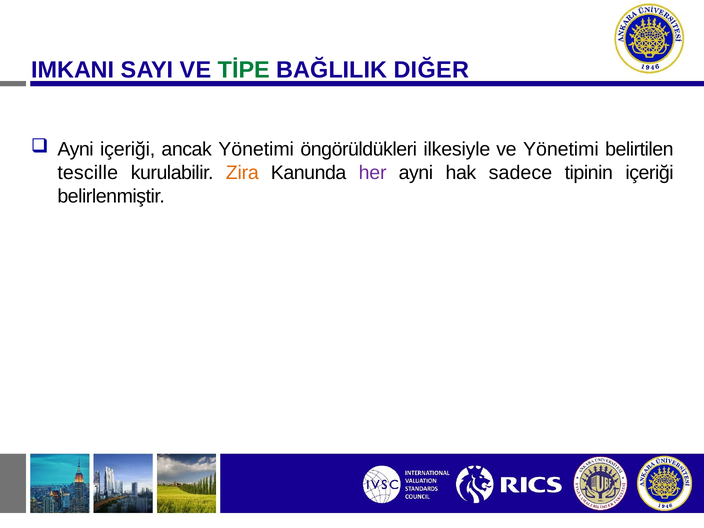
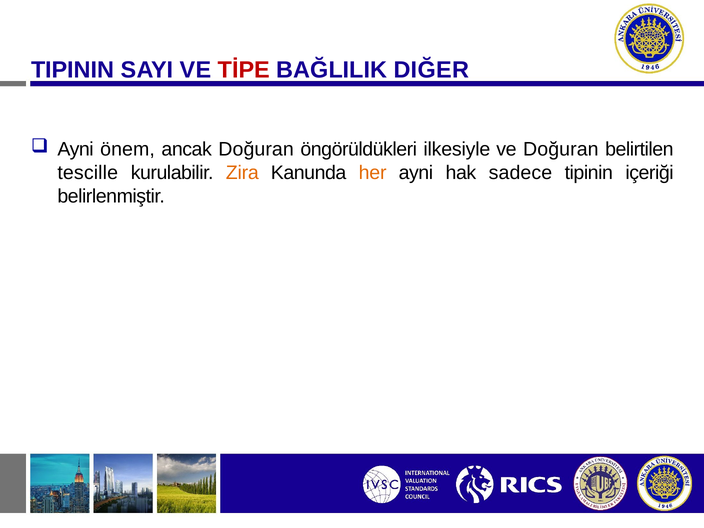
IMKANI at (73, 70): IMKANI -> TIPININ
TİPE colour: green -> red
Ayni içeriği: içeriği -> önem
ancak Yönetimi: Yönetimi -> Doğuran
ve Yönetimi: Yönetimi -> Doğuran
her colour: purple -> orange
